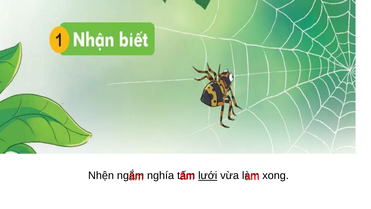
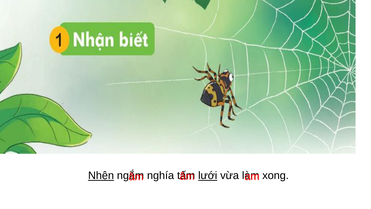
Nhện underline: none -> present
